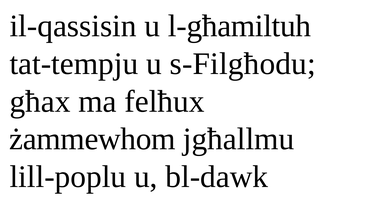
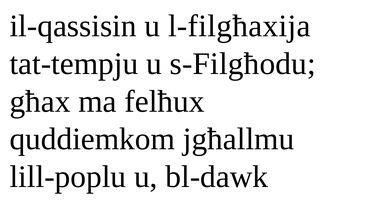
l-għamiltuh: l-għamiltuh -> l-filgħaxija
żammewhom: żammewhom -> quddiemkom
